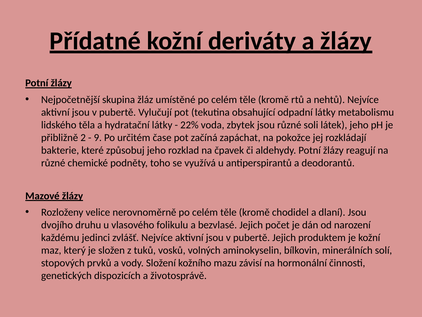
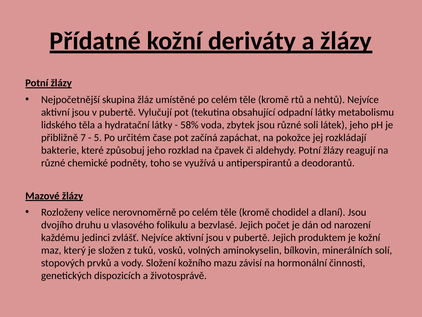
22%: 22% -> 58%
2: 2 -> 7
9: 9 -> 5
